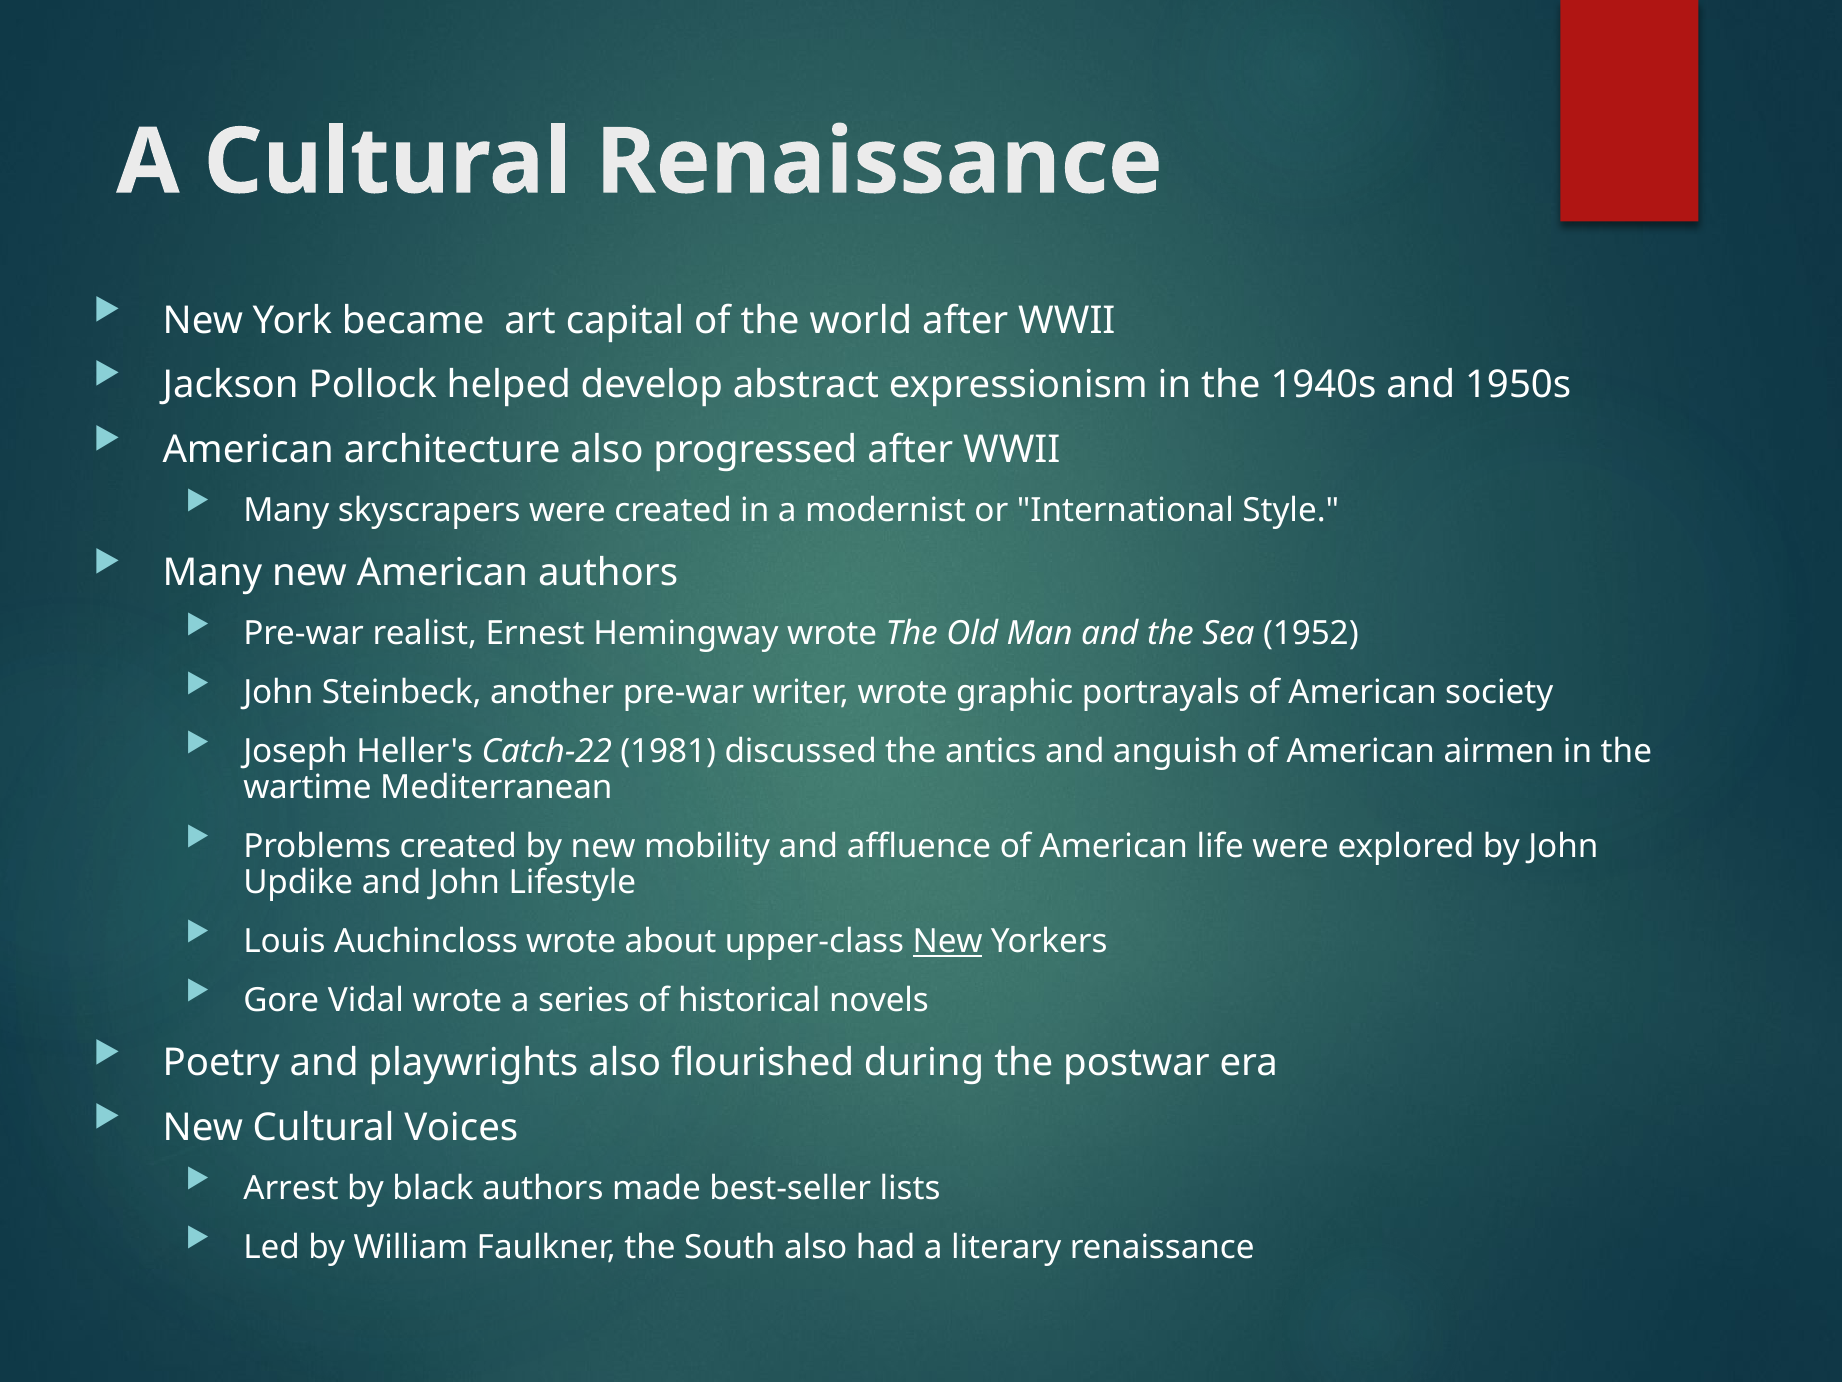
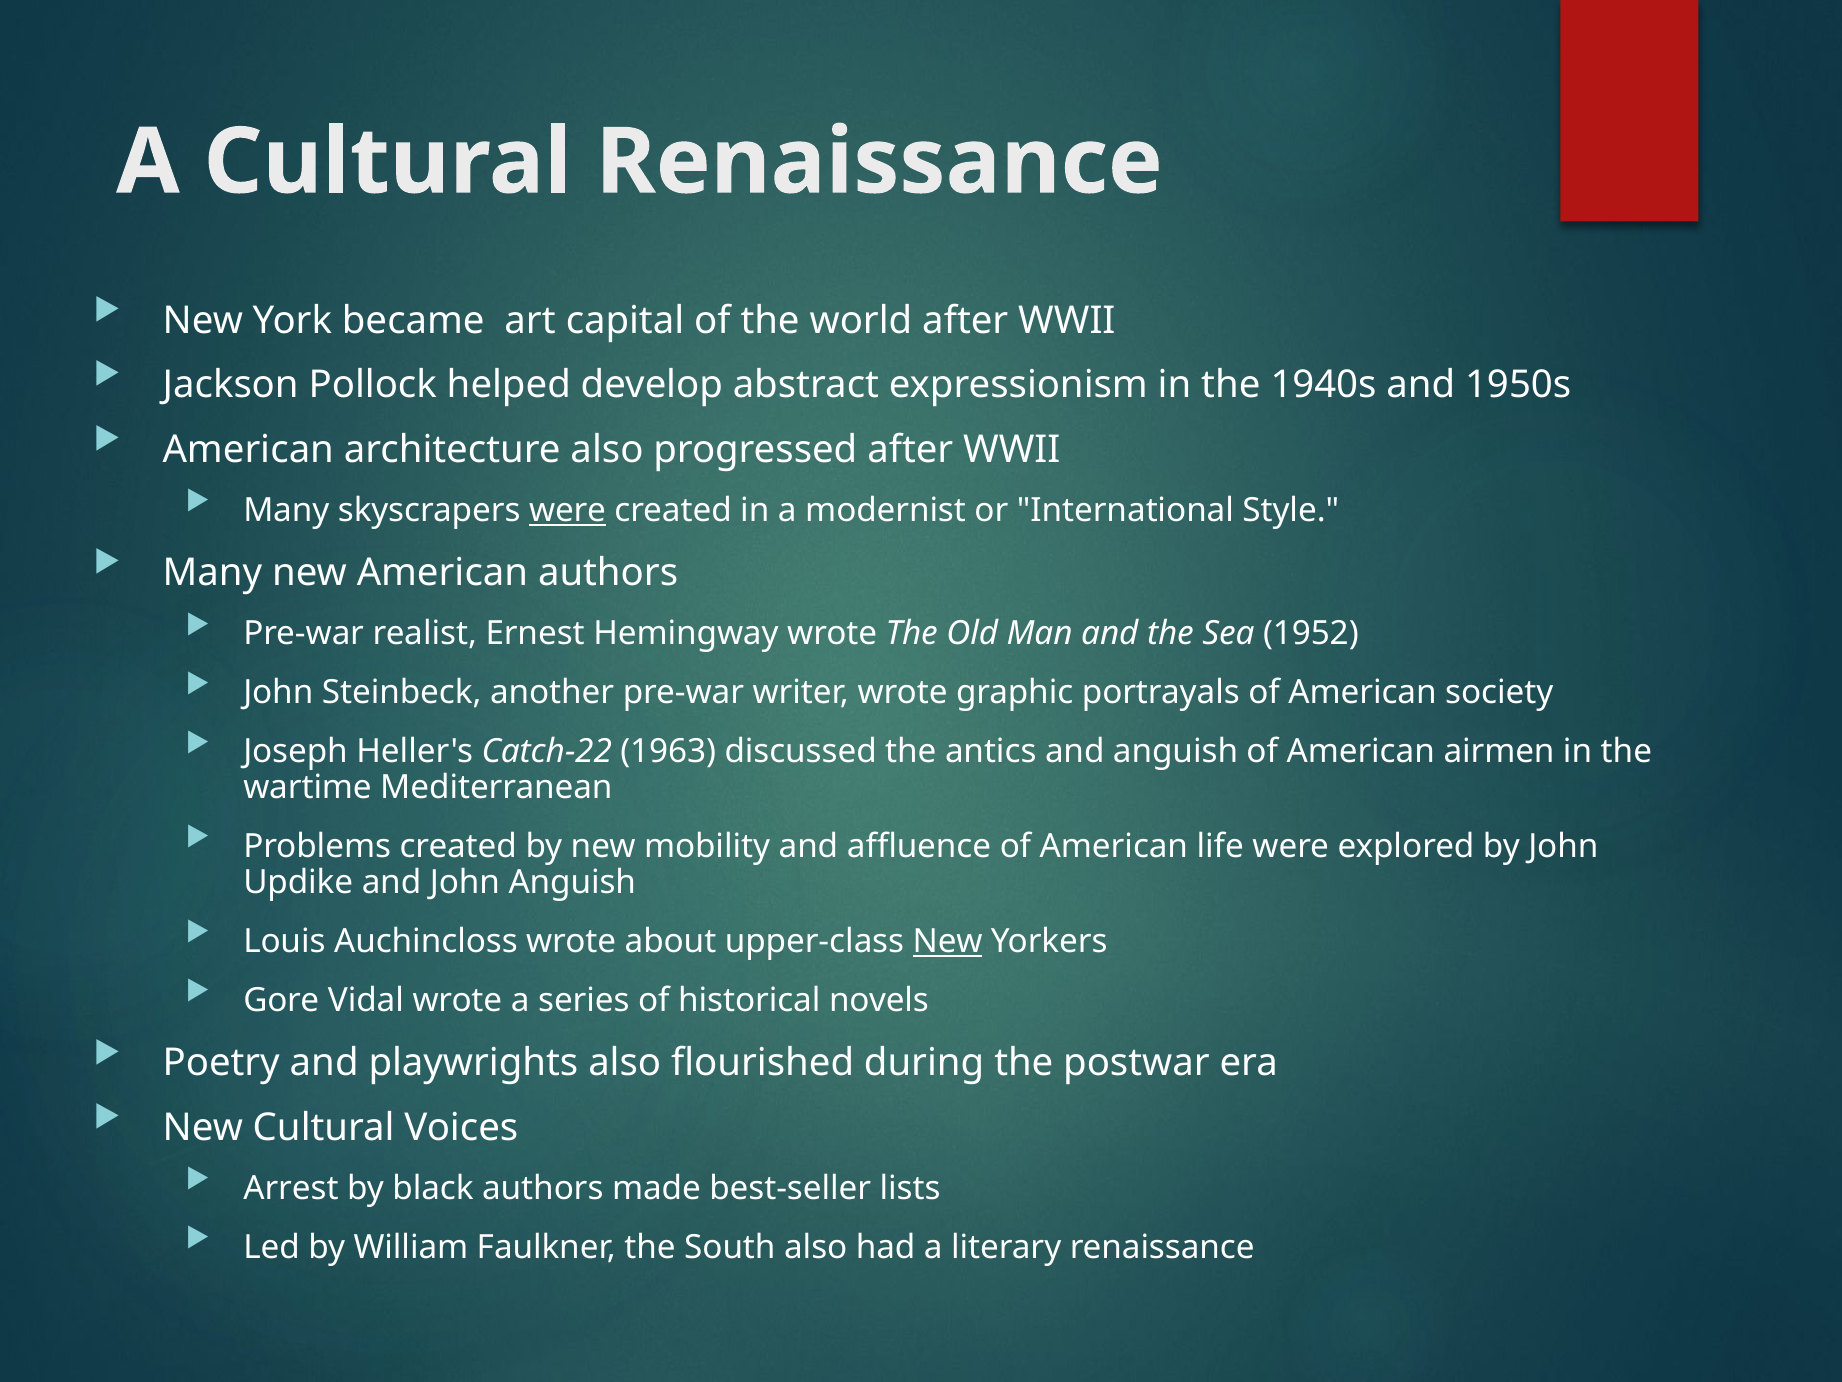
were at (568, 510) underline: none -> present
1981: 1981 -> 1963
John Lifestyle: Lifestyle -> Anguish
